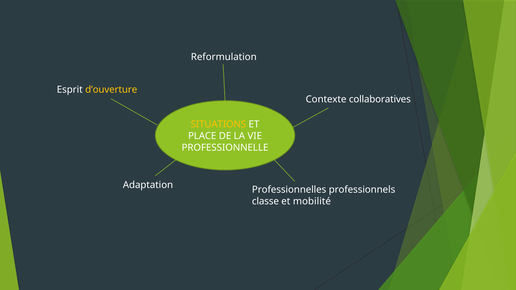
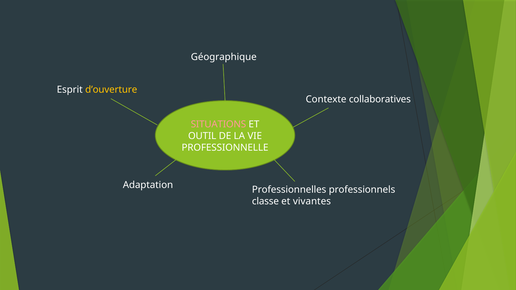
Reformulation: Reformulation -> Géographique
SITUATIONS colour: yellow -> pink
PLACE: PLACE -> OUTIL
mobilité: mobilité -> vivantes
